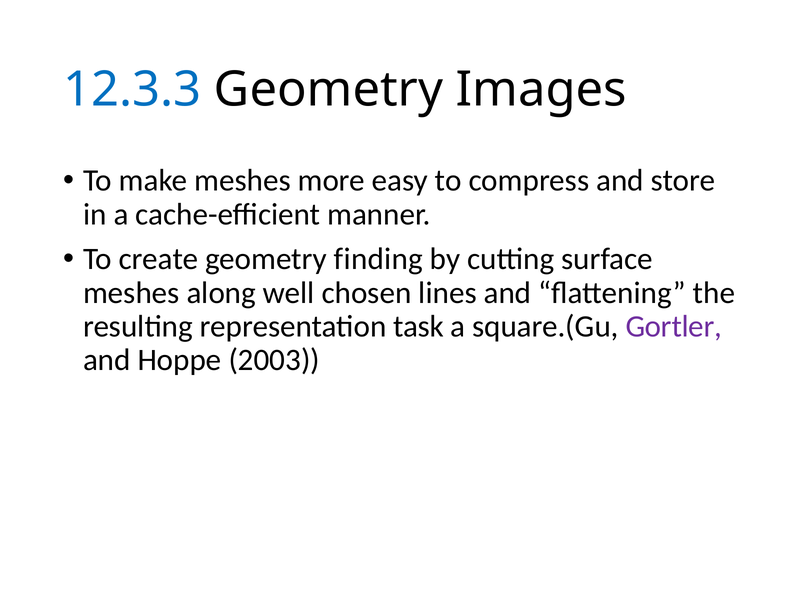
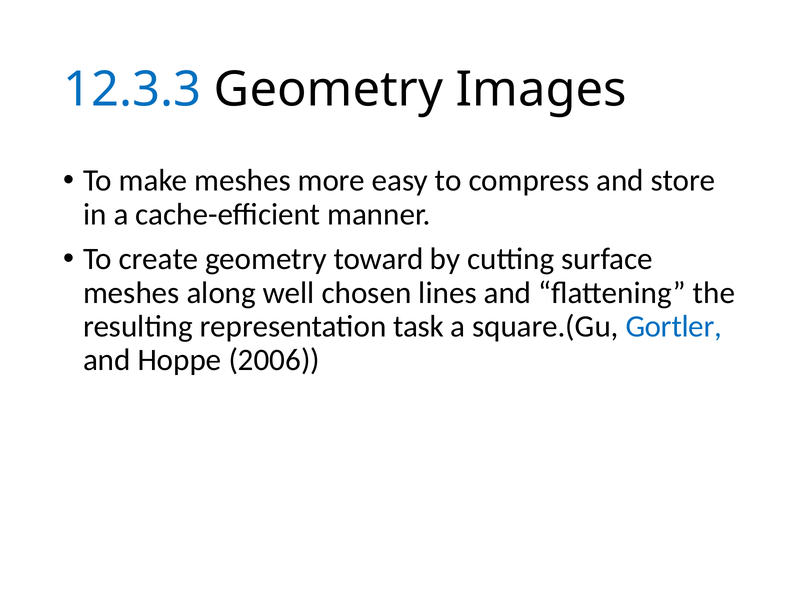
finding: finding -> toward
Gortler colour: purple -> blue
2003: 2003 -> 2006
